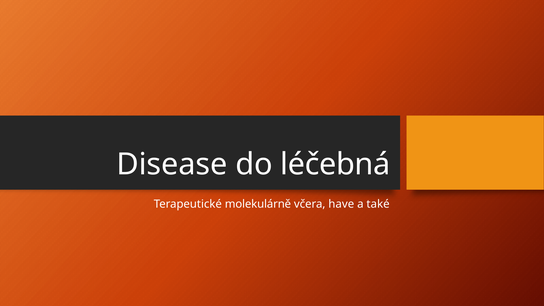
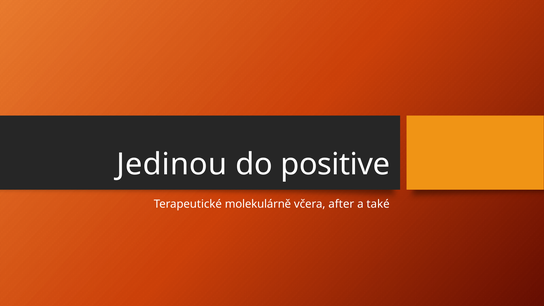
Disease: Disease -> Jedinou
léčebná: léčebná -> positive
have: have -> after
